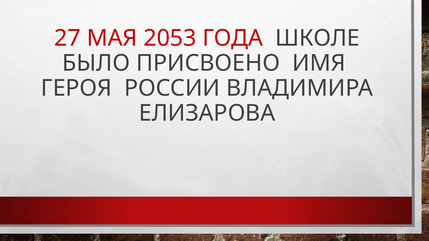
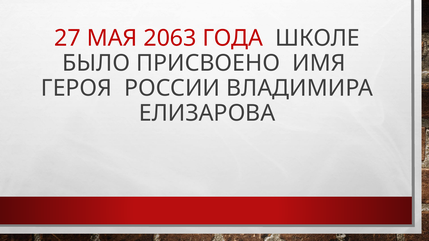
2053: 2053 -> 2063
